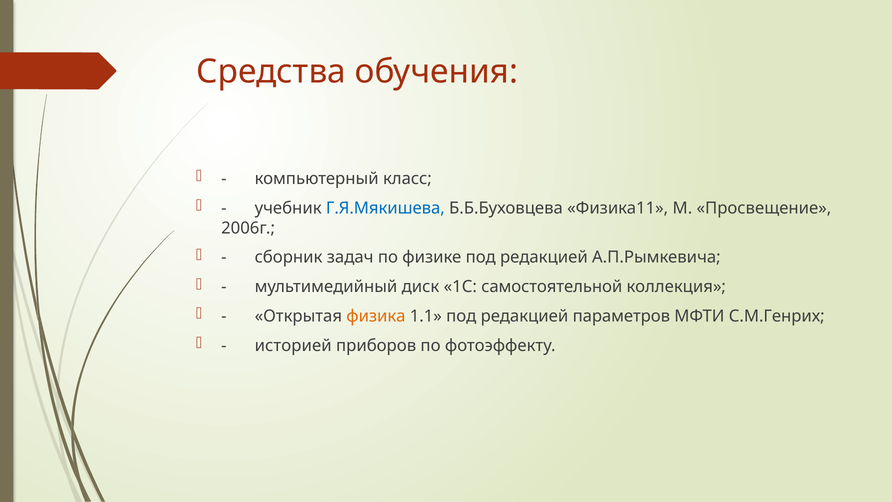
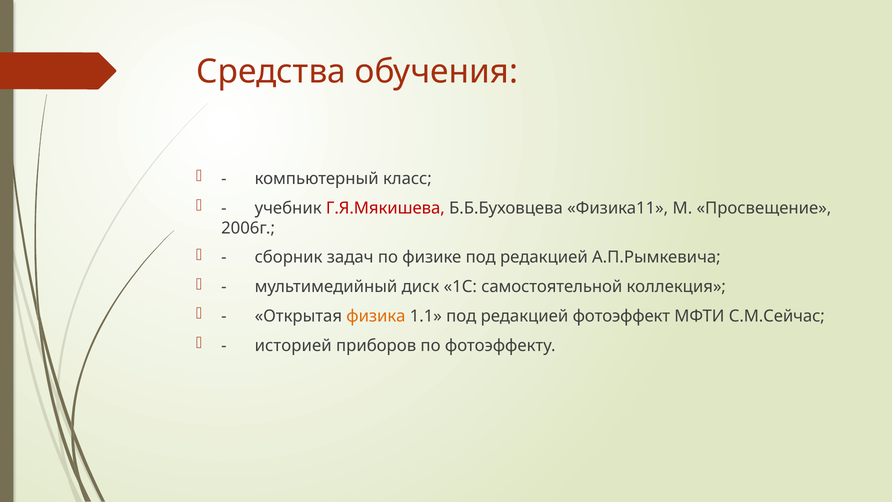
Г.Я.Мякишева colour: blue -> red
параметров: параметров -> фотоэффект
С.М.Генрих: С.М.Генрих -> С.М.Сейчас
